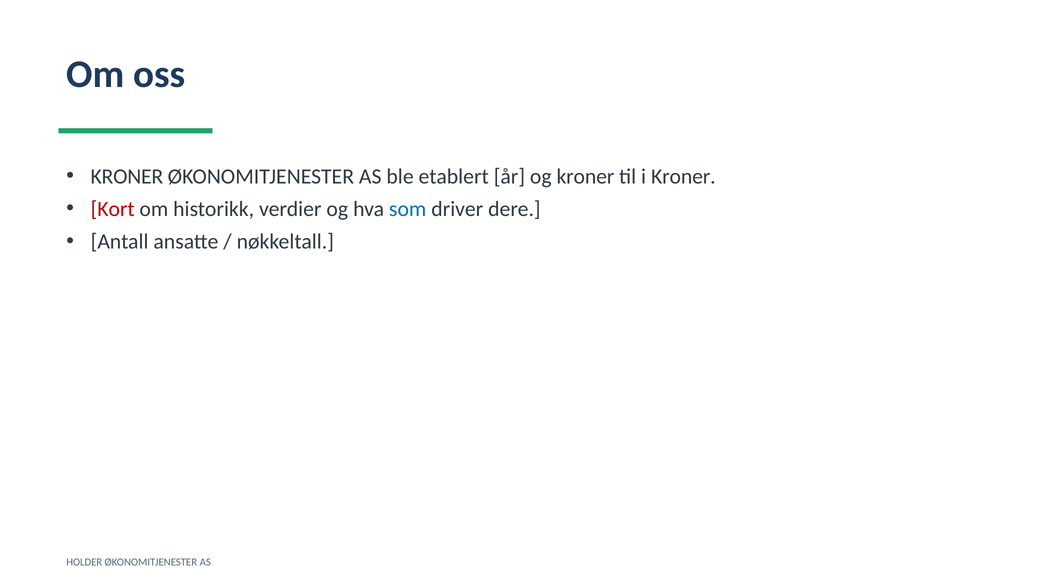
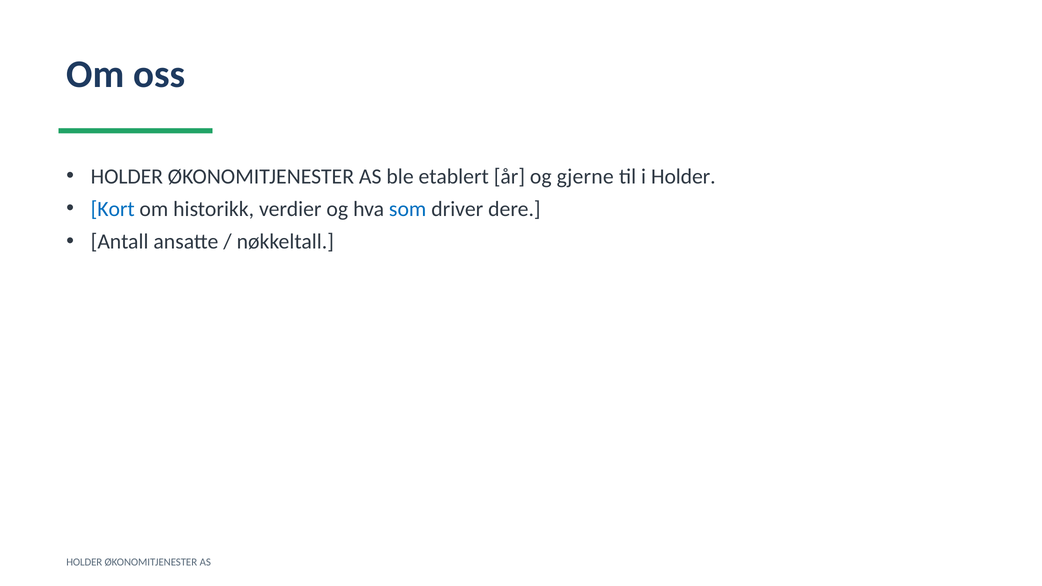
KRONER at (127, 176): KRONER -> HOLDER
og kroner: kroner -> gjerne
i Kroner: Kroner -> Holder
Kort colour: red -> blue
